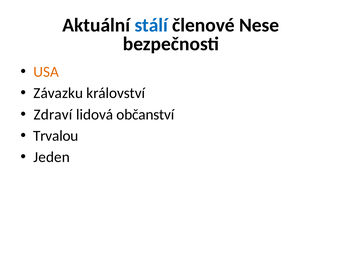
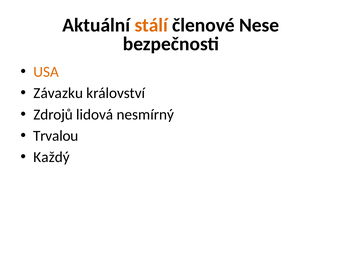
stálí colour: blue -> orange
Zdraví: Zdraví -> Zdrojů
občanství: občanství -> nesmírný
Jeden: Jeden -> Každý
